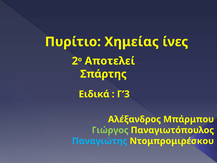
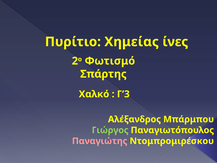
Αποτελεί: Αποτελεί -> Φωτισμό
Ειδικά: Ειδικά -> Χαλκό
Παναγιώτης colour: light blue -> pink
